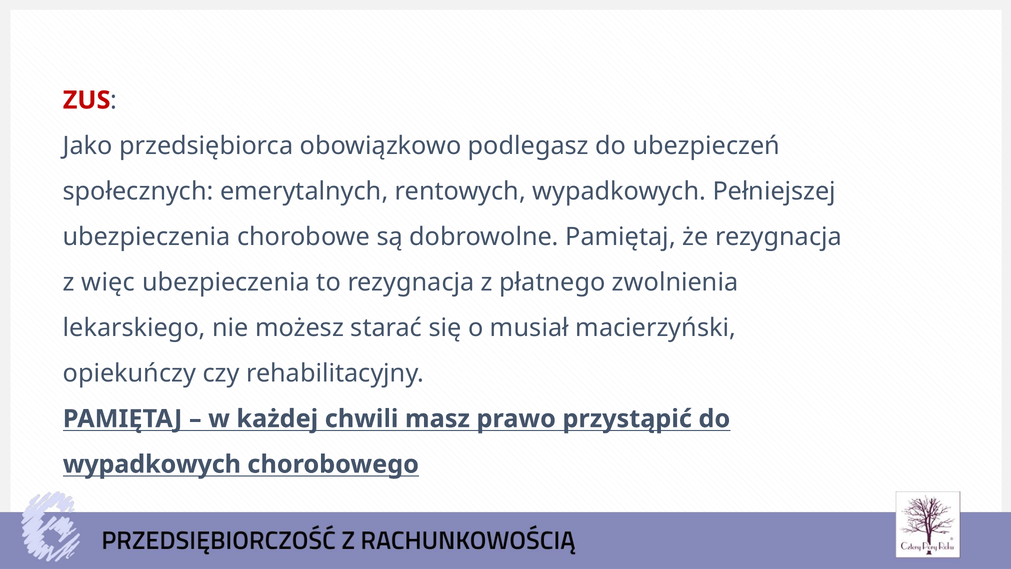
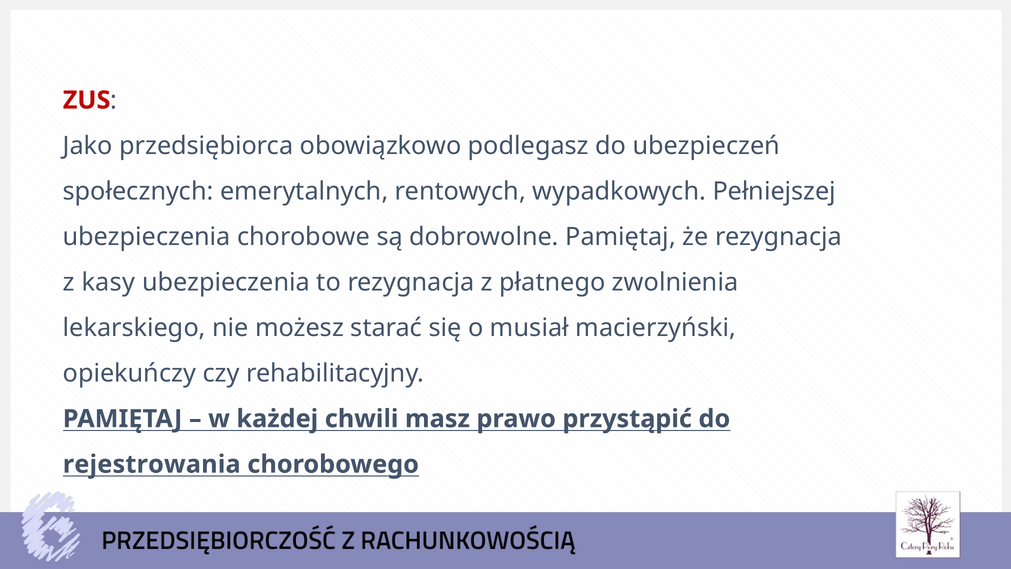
więc: więc -> kasy
wypadkowych at (152, 464): wypadkowych -> rejestrowania
